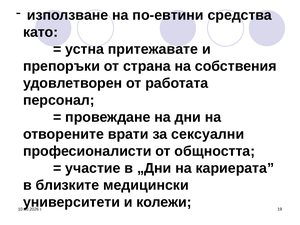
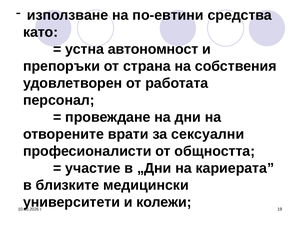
притежавате: притежавате -> автономност
